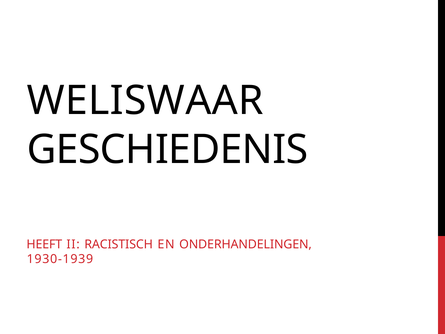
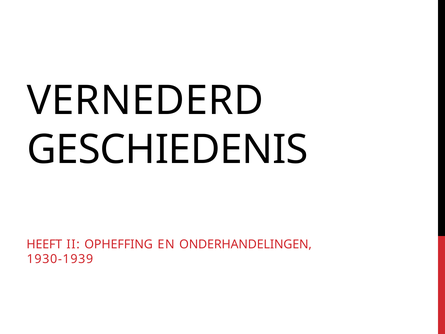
WELISWAAR: WELISWAAR -> VERNEDERD
RACISTISCH: RACISTISCH -> OPHEFFING
